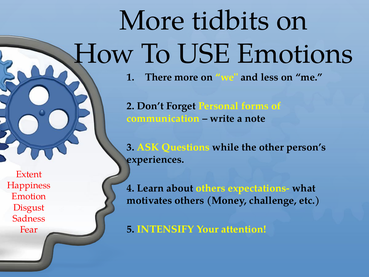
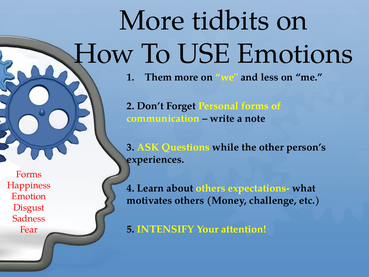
There: There -> Them
Extent at (29, 174): Extent -> Forms
